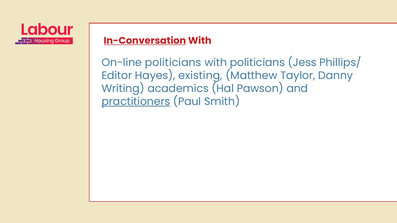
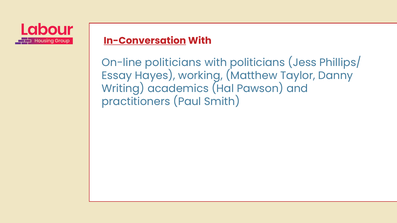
Editor: Editor -> Essay
existing: existing -> working
practitioners underline: present -> none
